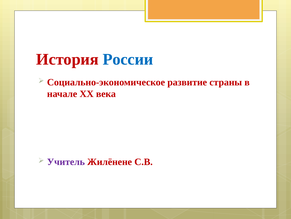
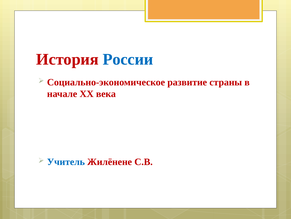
Учитель colour: purple -> blue
